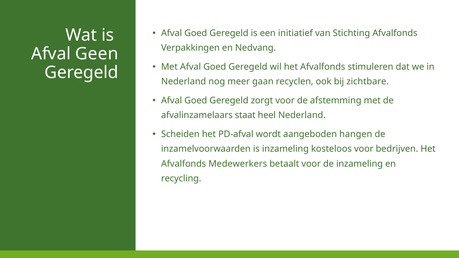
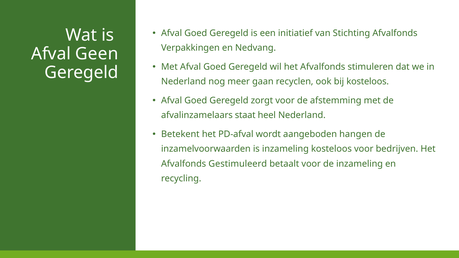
bij zichtbare: zichtbare -> kosteloos
Scheiden: Scheiden -> Betekent
Medewerkers: Medewerkers -> Gestimuleerd
